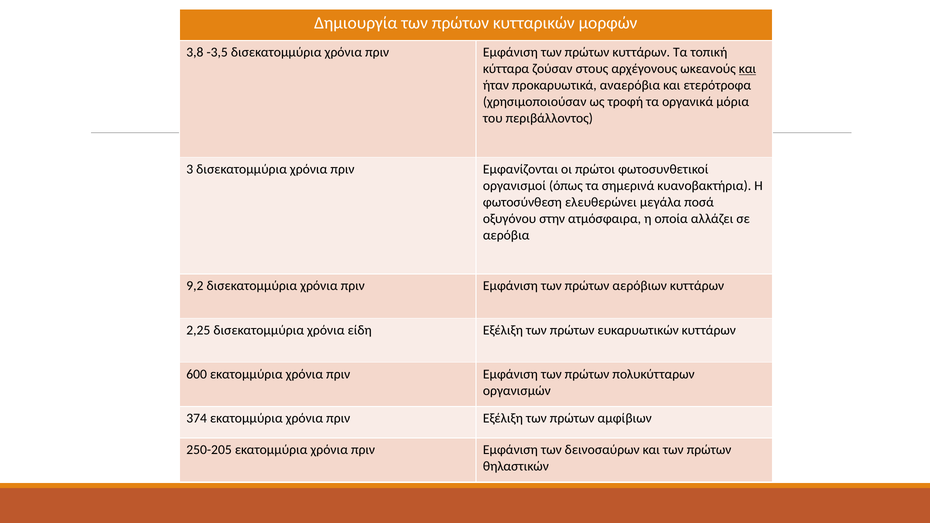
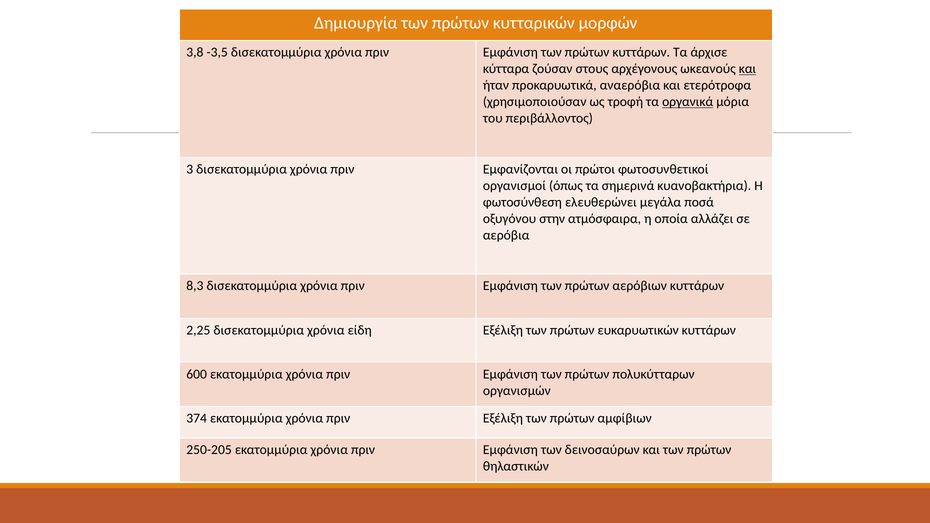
τοπική: τοπική -> άρχισε
οργανικά underline: none -> present
9,2: 9,2 -> 8,3
